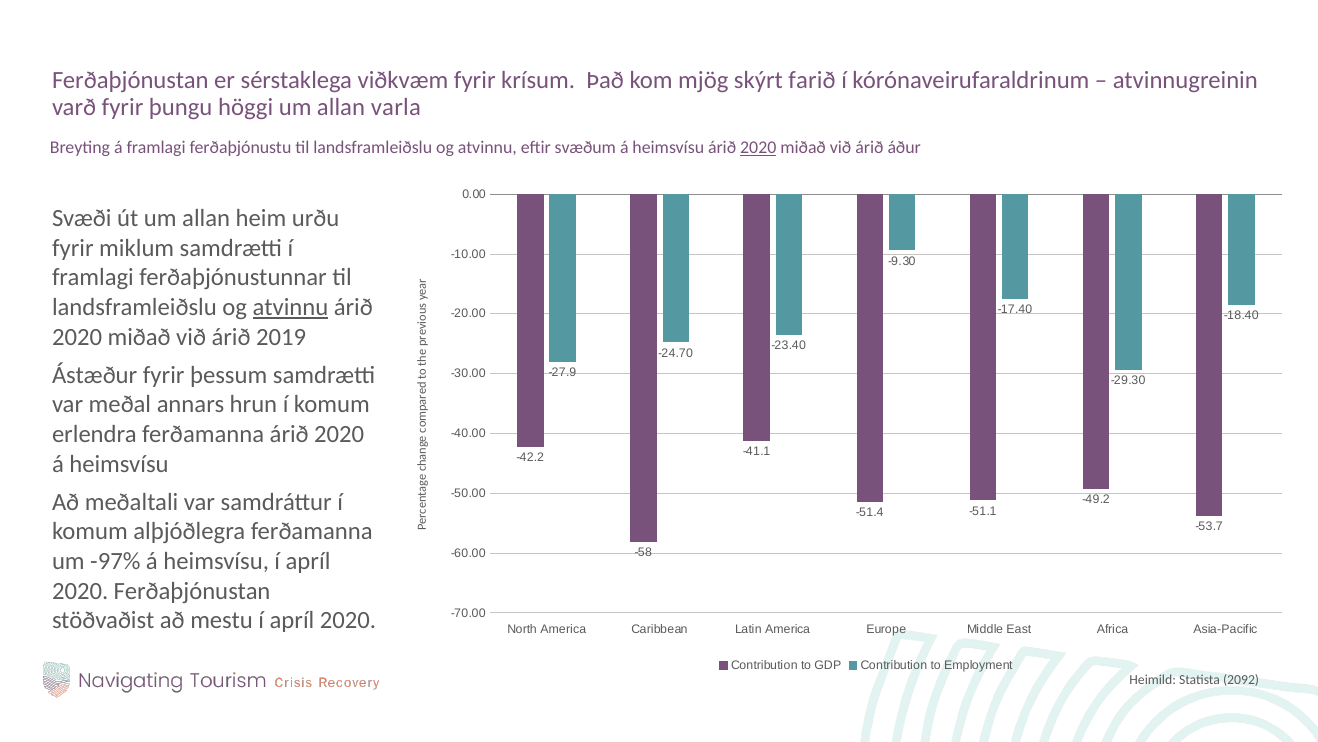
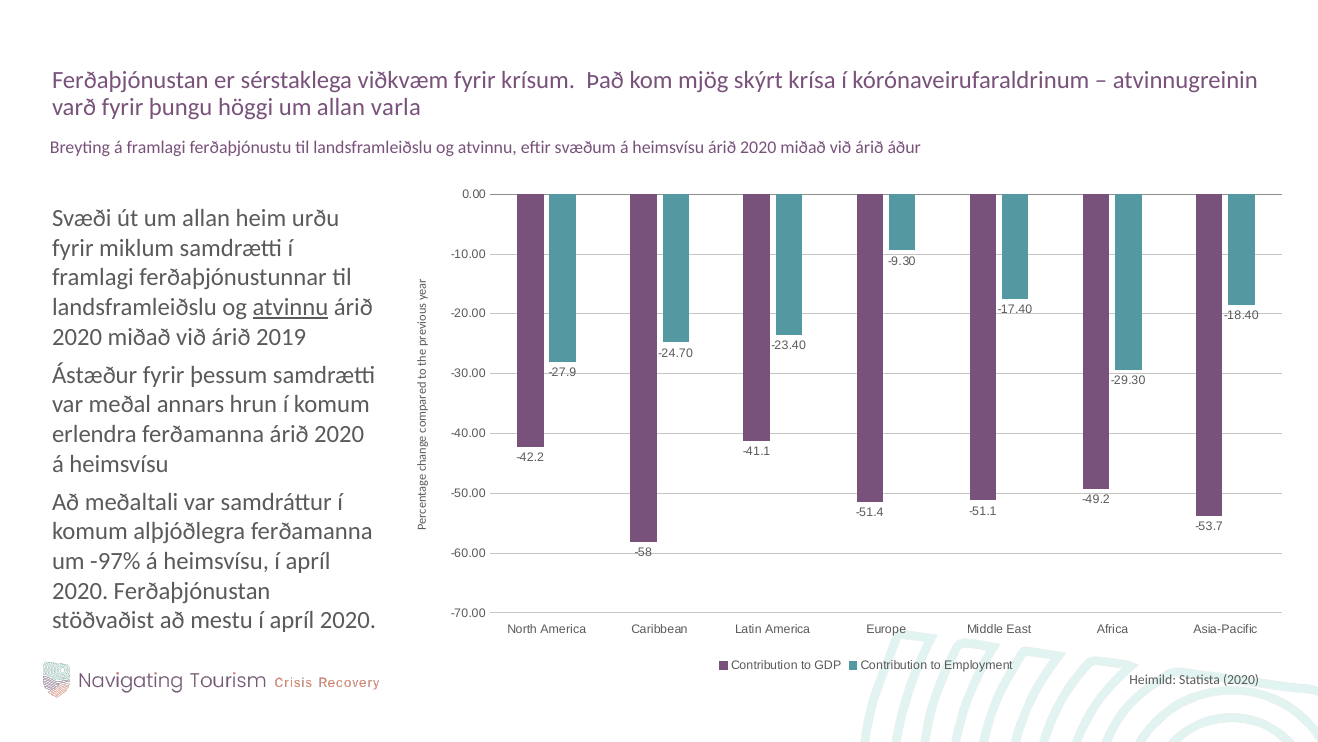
farið: farið -> krísa
2020 at (758, 148) underline: present -> none
Statista 2092: 2092 -> 2020
